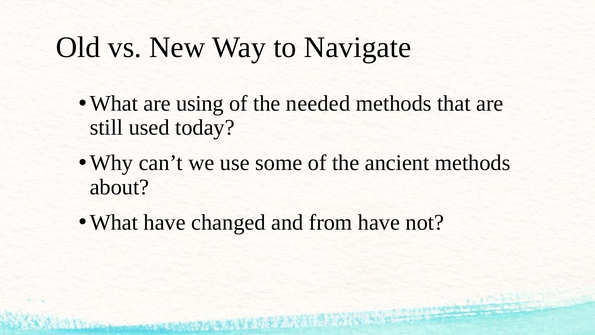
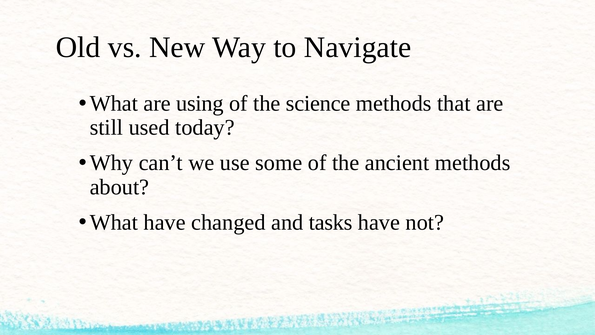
needed: needed -> science
from: from -> tasks
